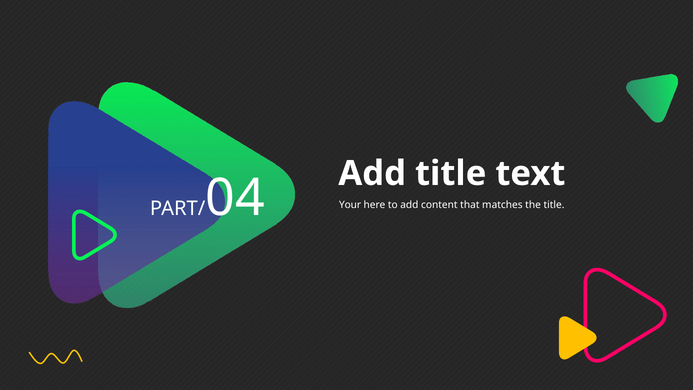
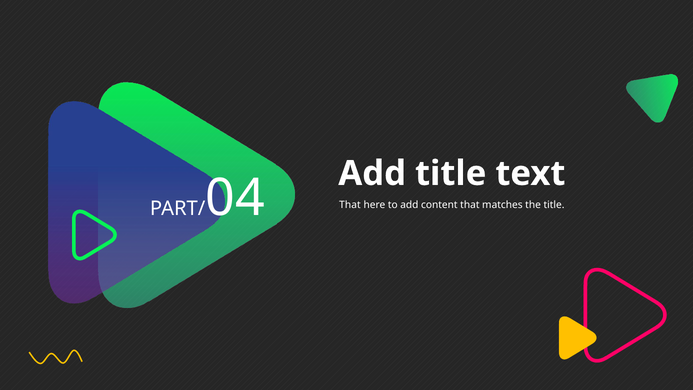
Your at (350, 205): Your -> That
